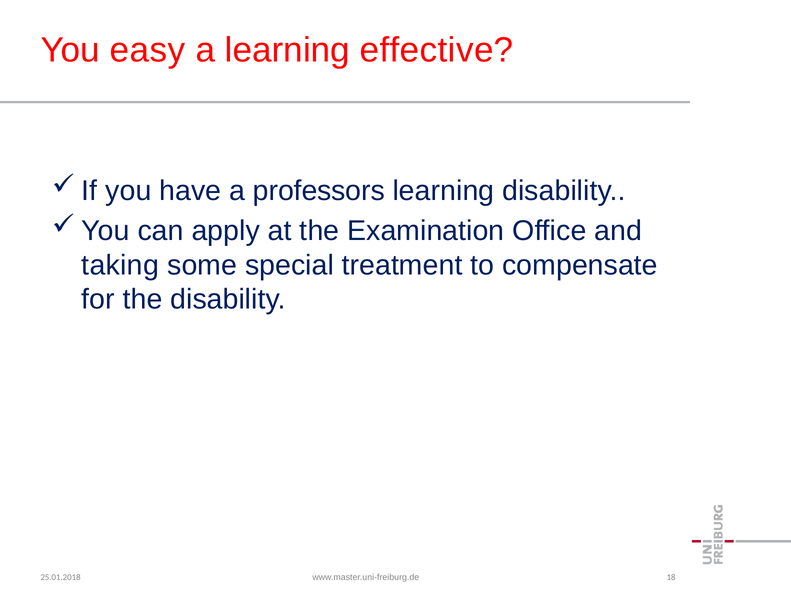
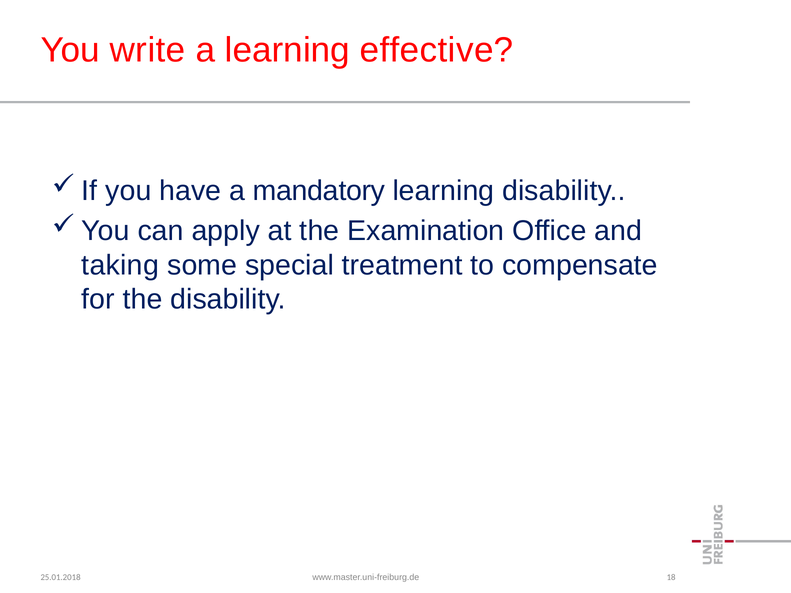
easy: easy -> write
professors: professors -> mandatory
